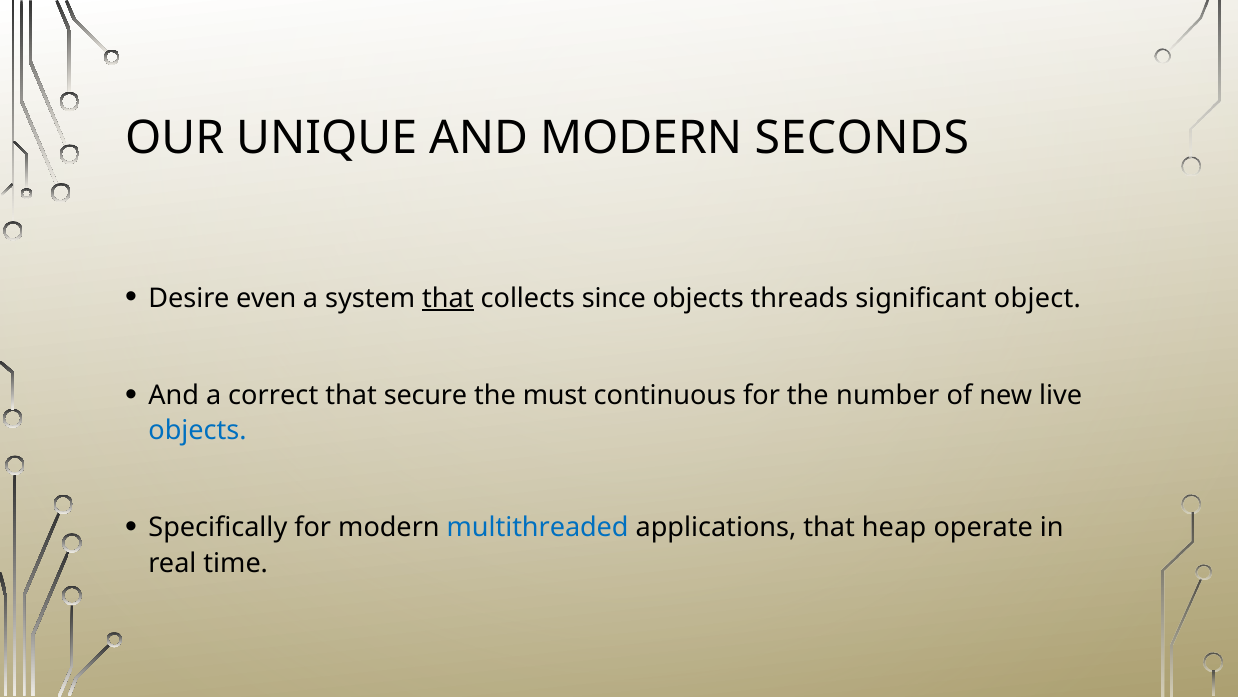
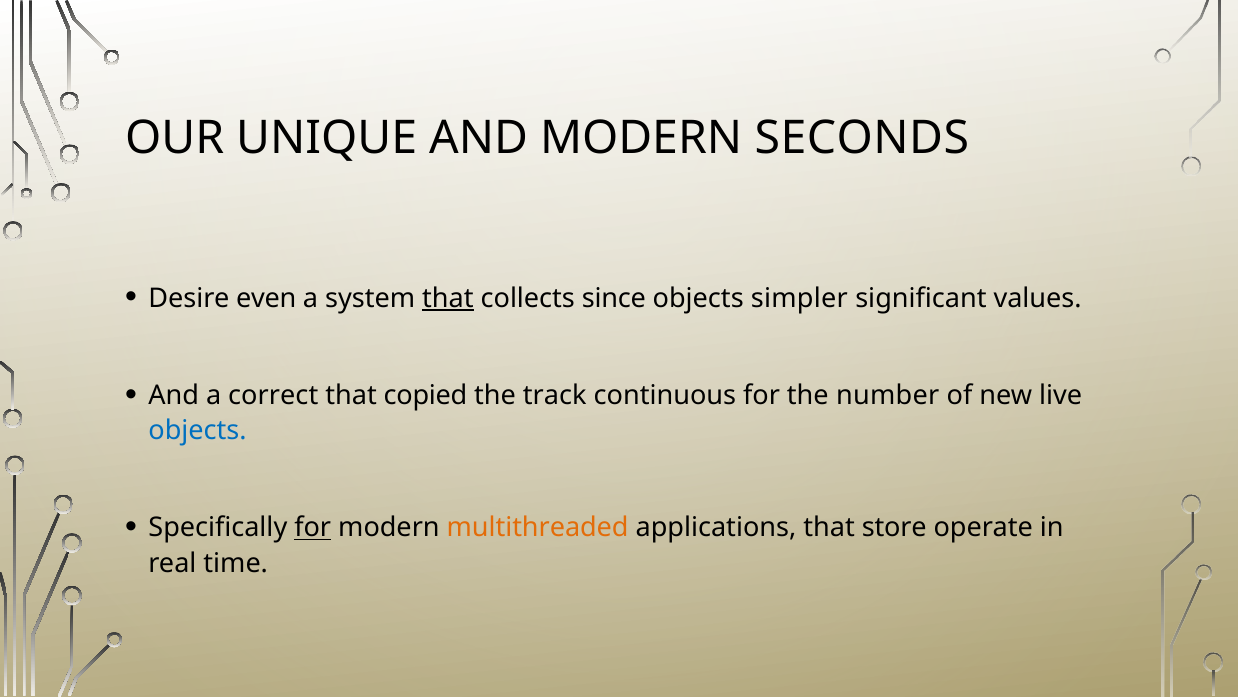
threads: threads -> simpler
object: object -> values
secure: secure -> copied
must: must -> track
for at (313, 527) underline: none -> present
multithreaded colour: blue -> orange
heap: heap -> store
